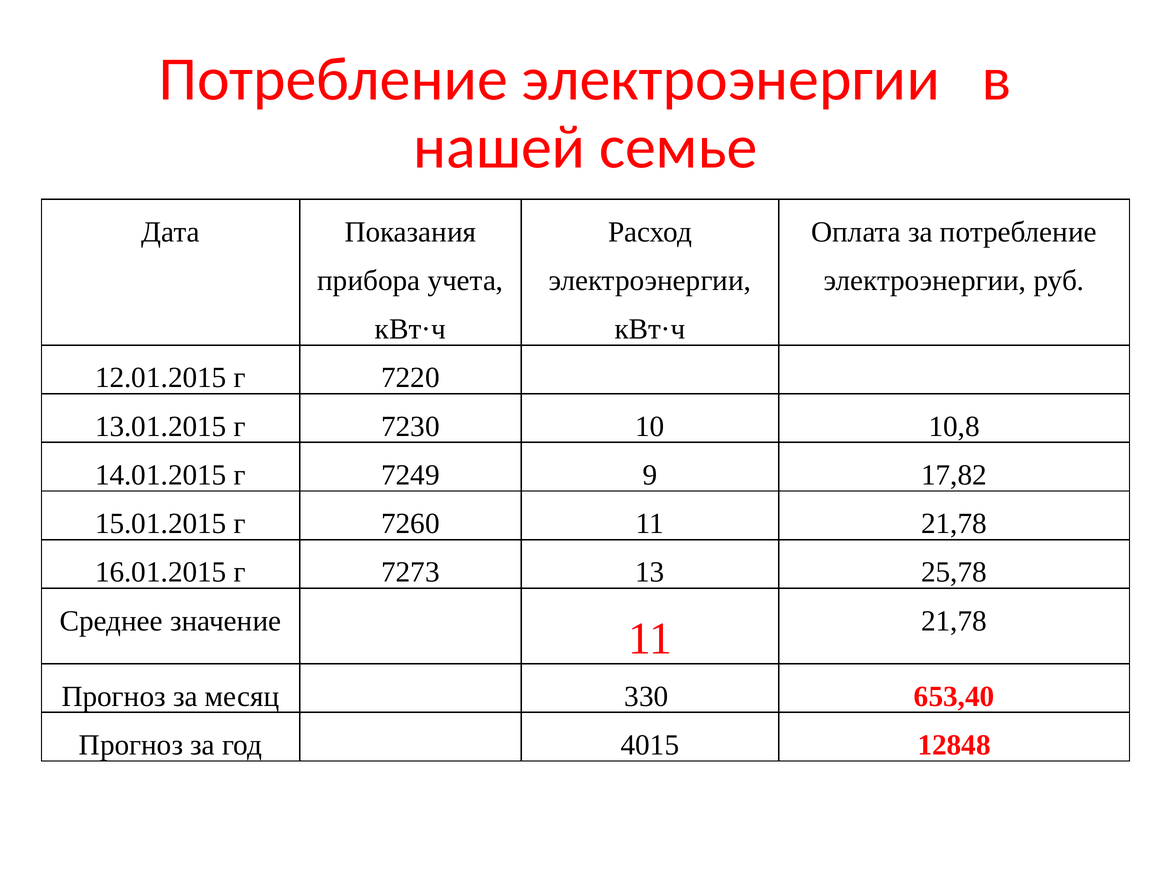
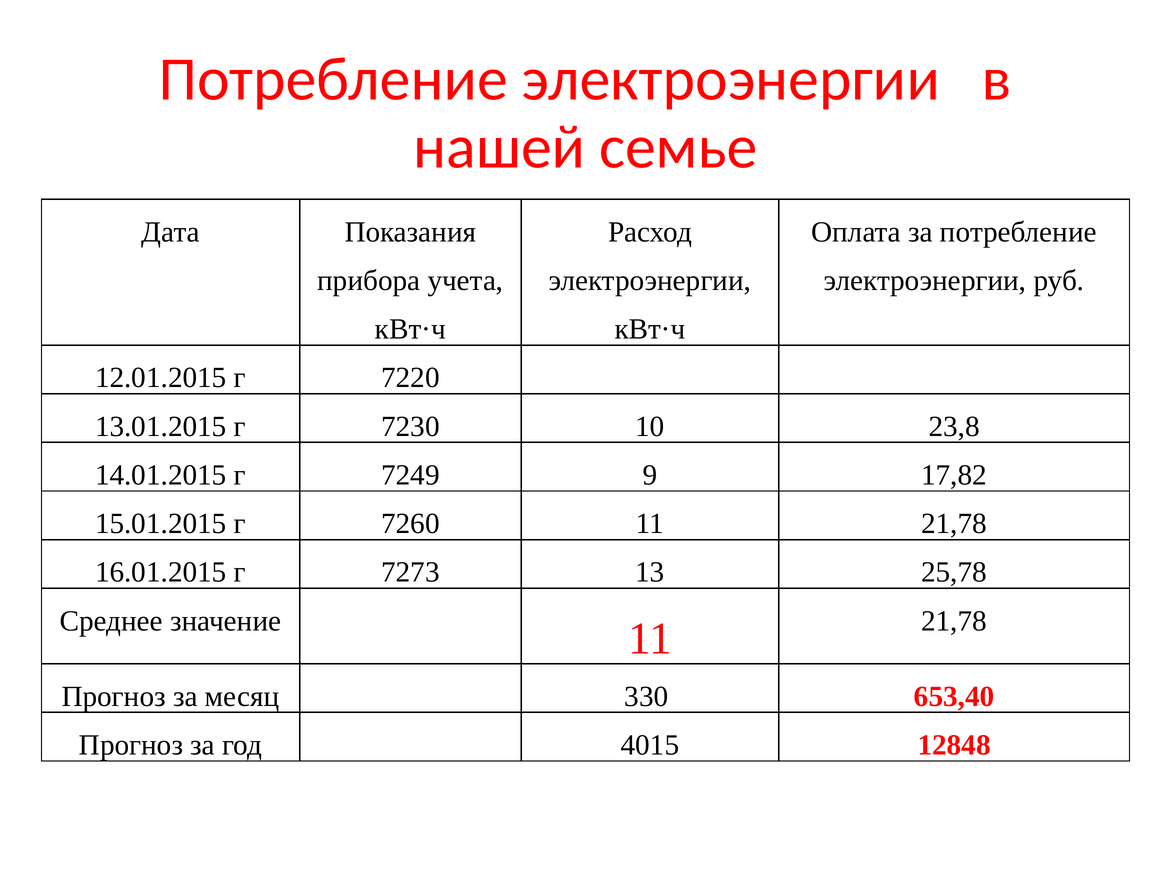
10,8: 10,8 -> 23,8
